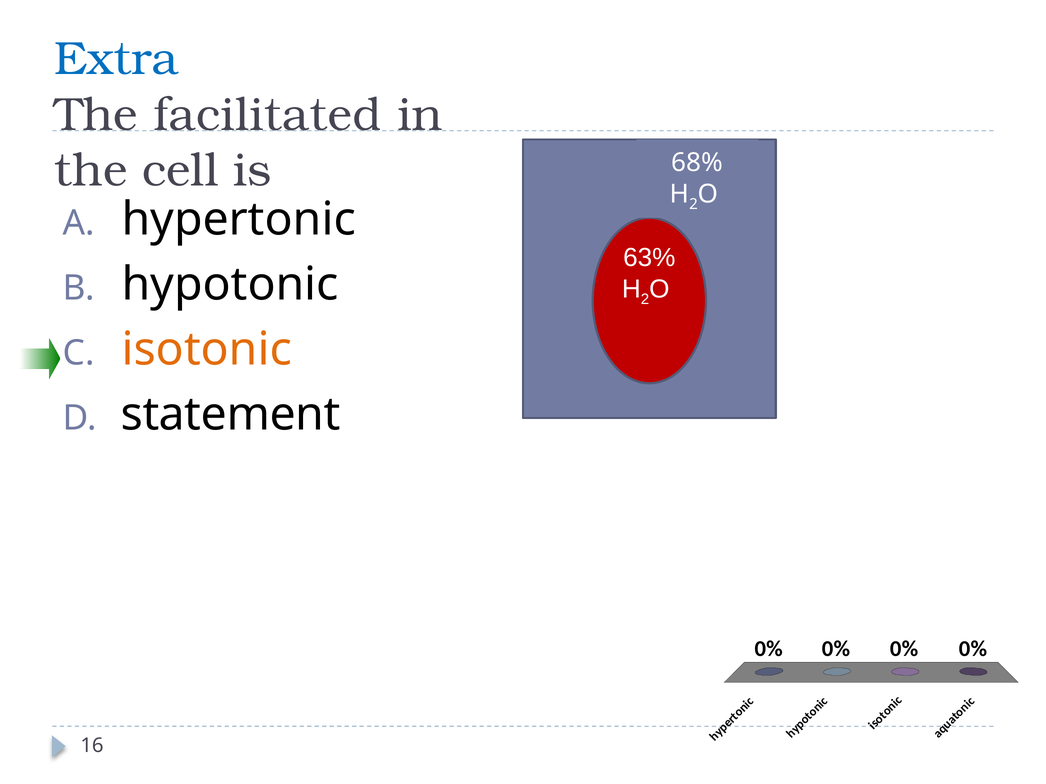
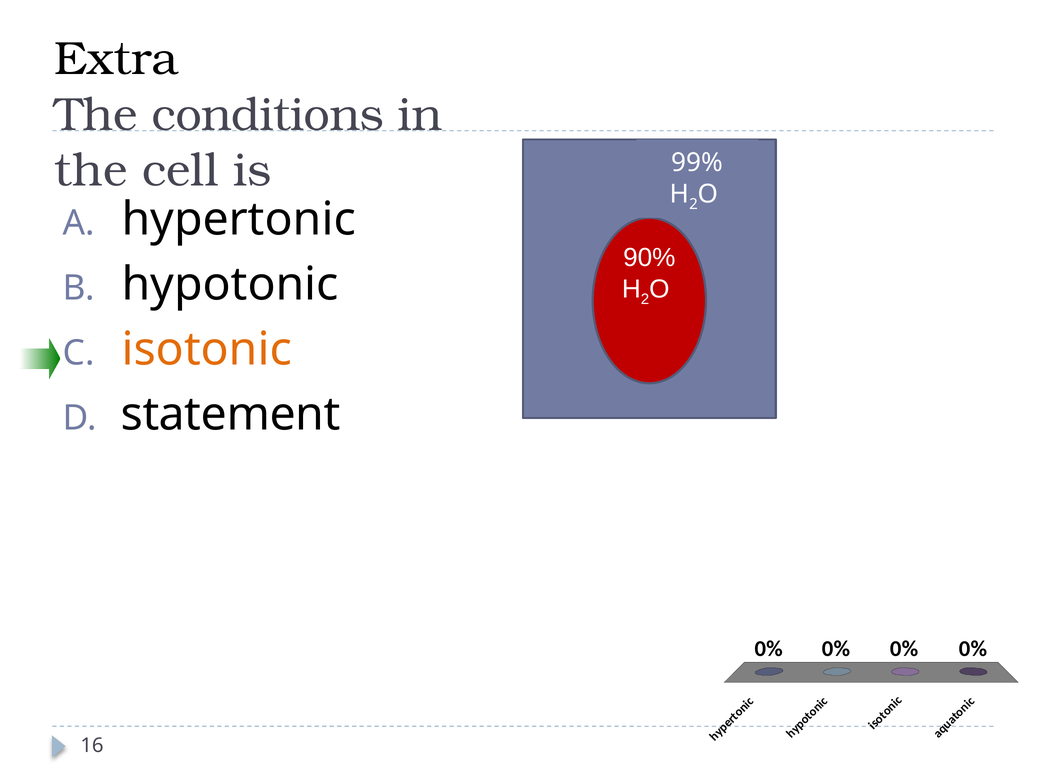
Extra colour: blue -> black
facilitated: facilitated -> conditions
68%: 68% -> 99%
63%: 63% -> 90%
